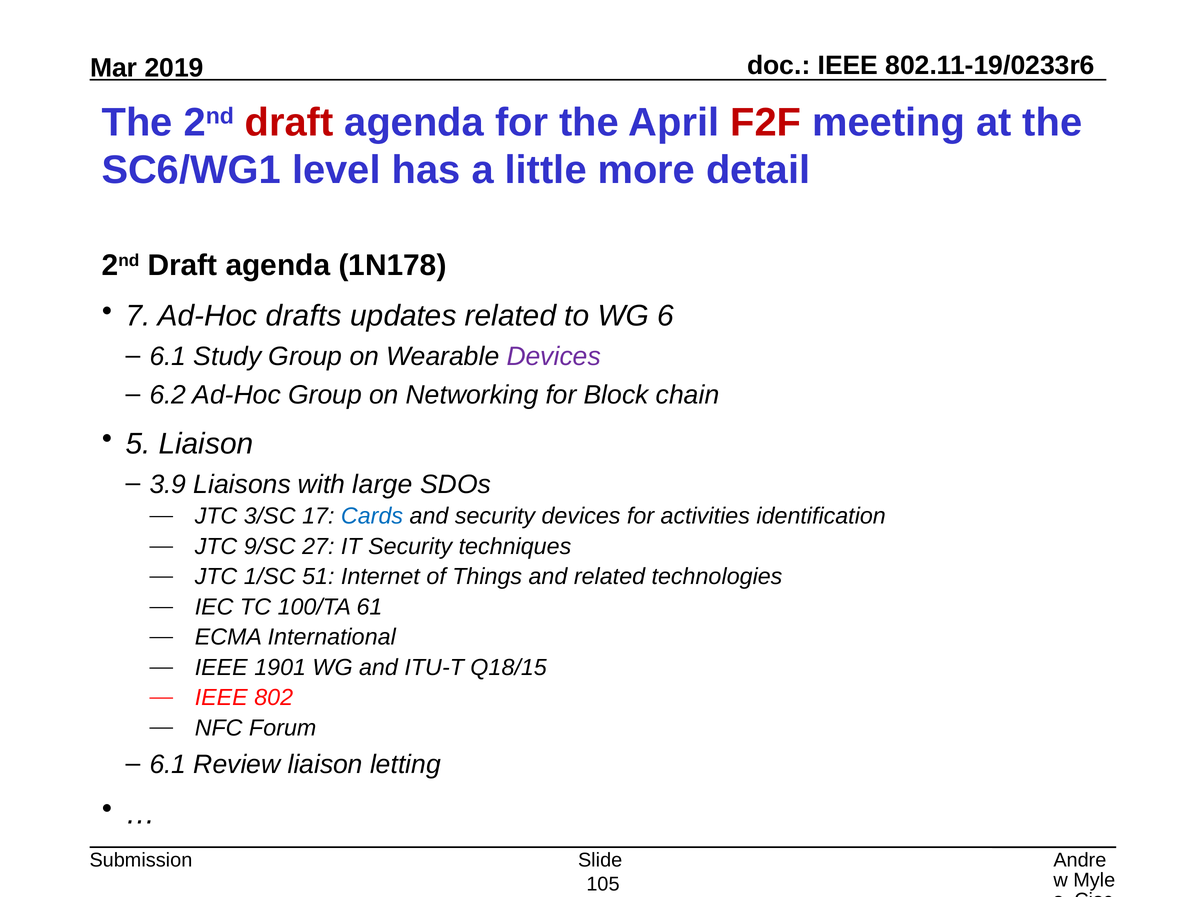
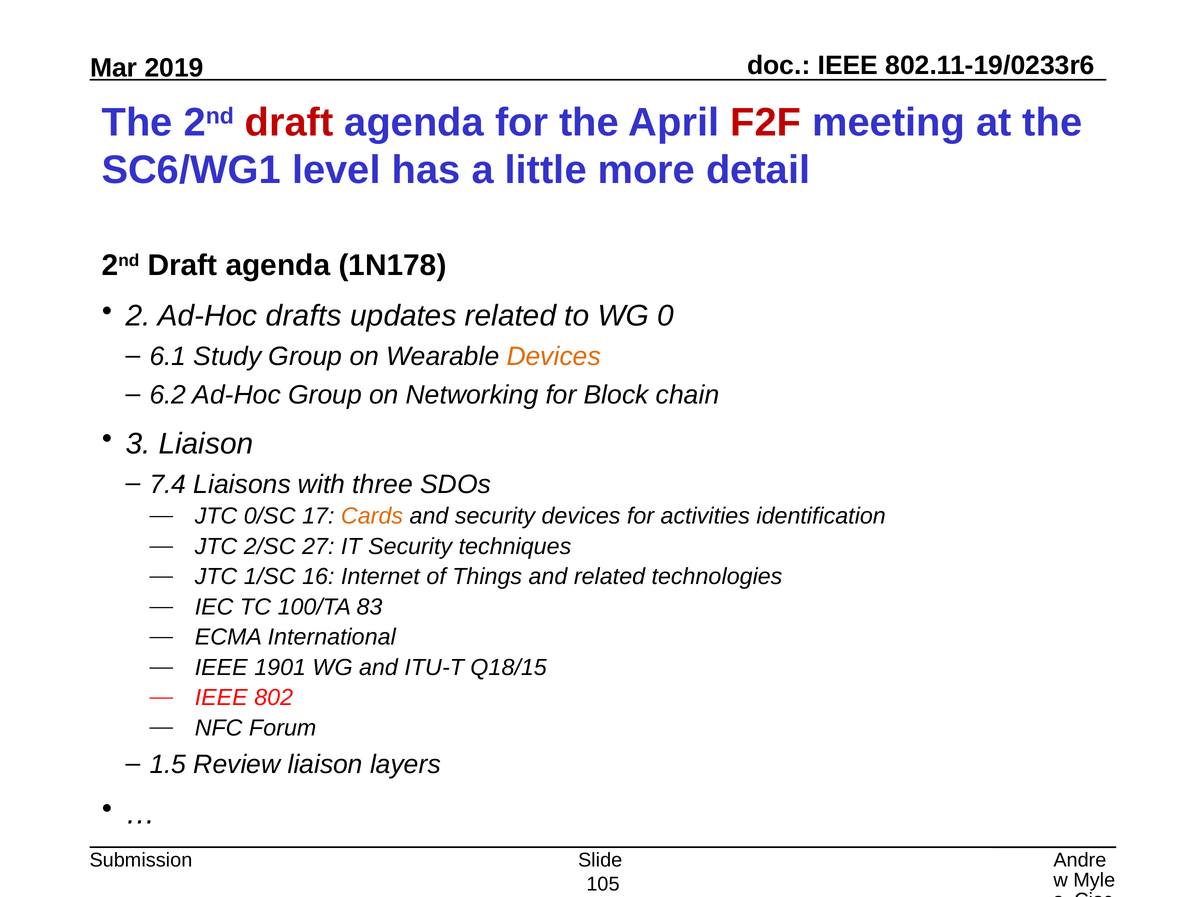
7: 7 -> 2
6: 6 -> 0
Devices at (554, 356) colour: purple -> orange
5: 5 -> 3
3.9: 3.9 -> 7.4
large: large -> three
3/SC: 3/SC -> 0/SC
Cards colour: blue -> orange
9/SC: 9/SC -> 2/SC
51: 51 -> 16
61: 61 -> 83
6.1 at (168, 765): 6.1 -> 1.5
letting: letting -> layers
